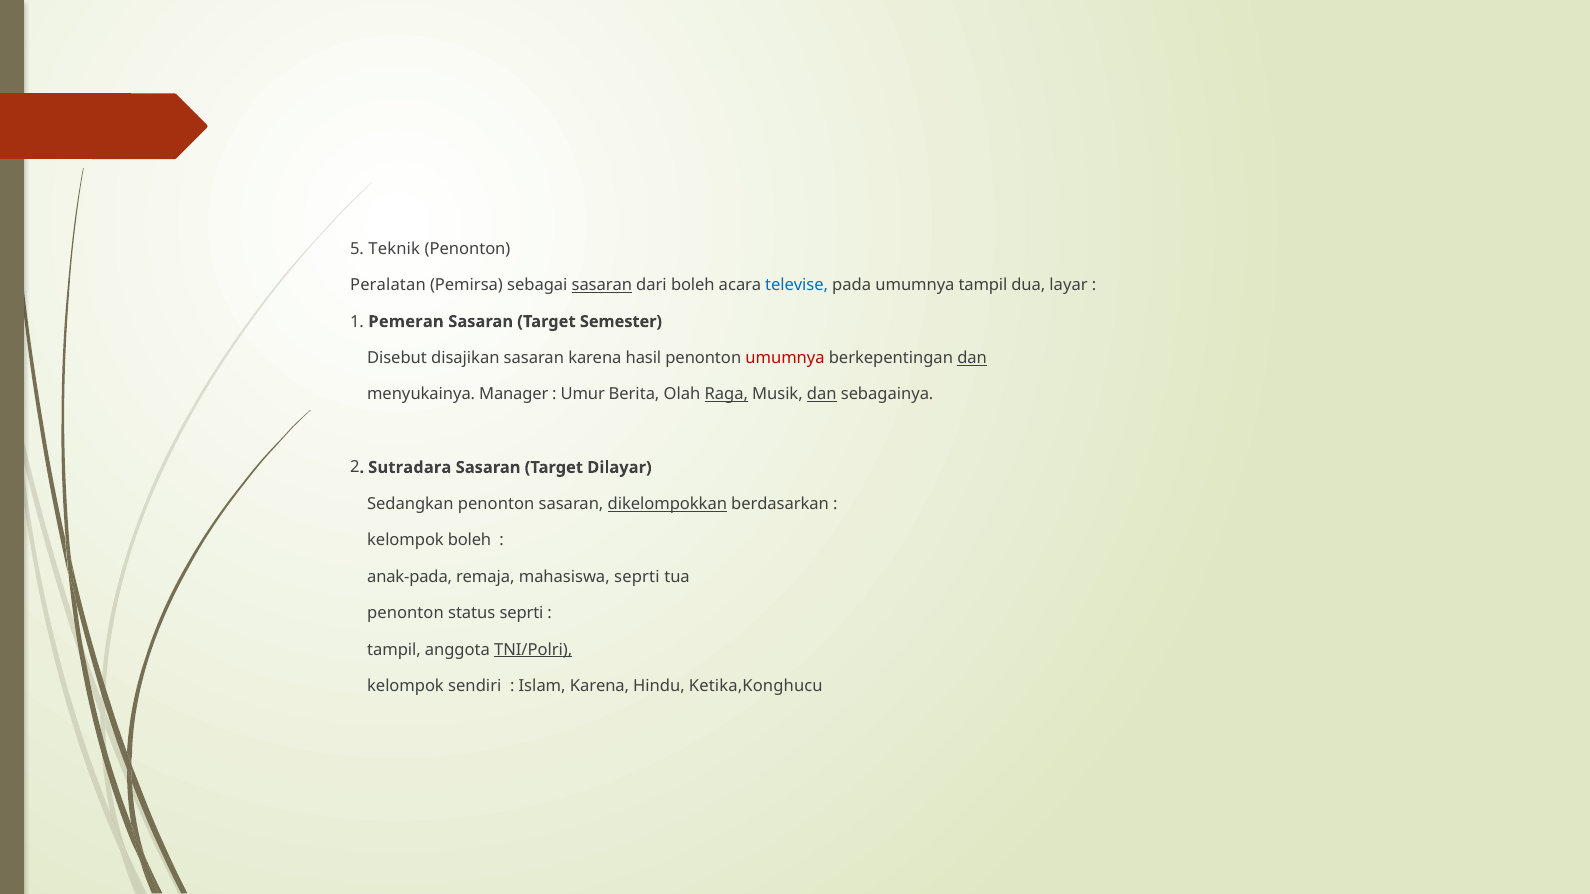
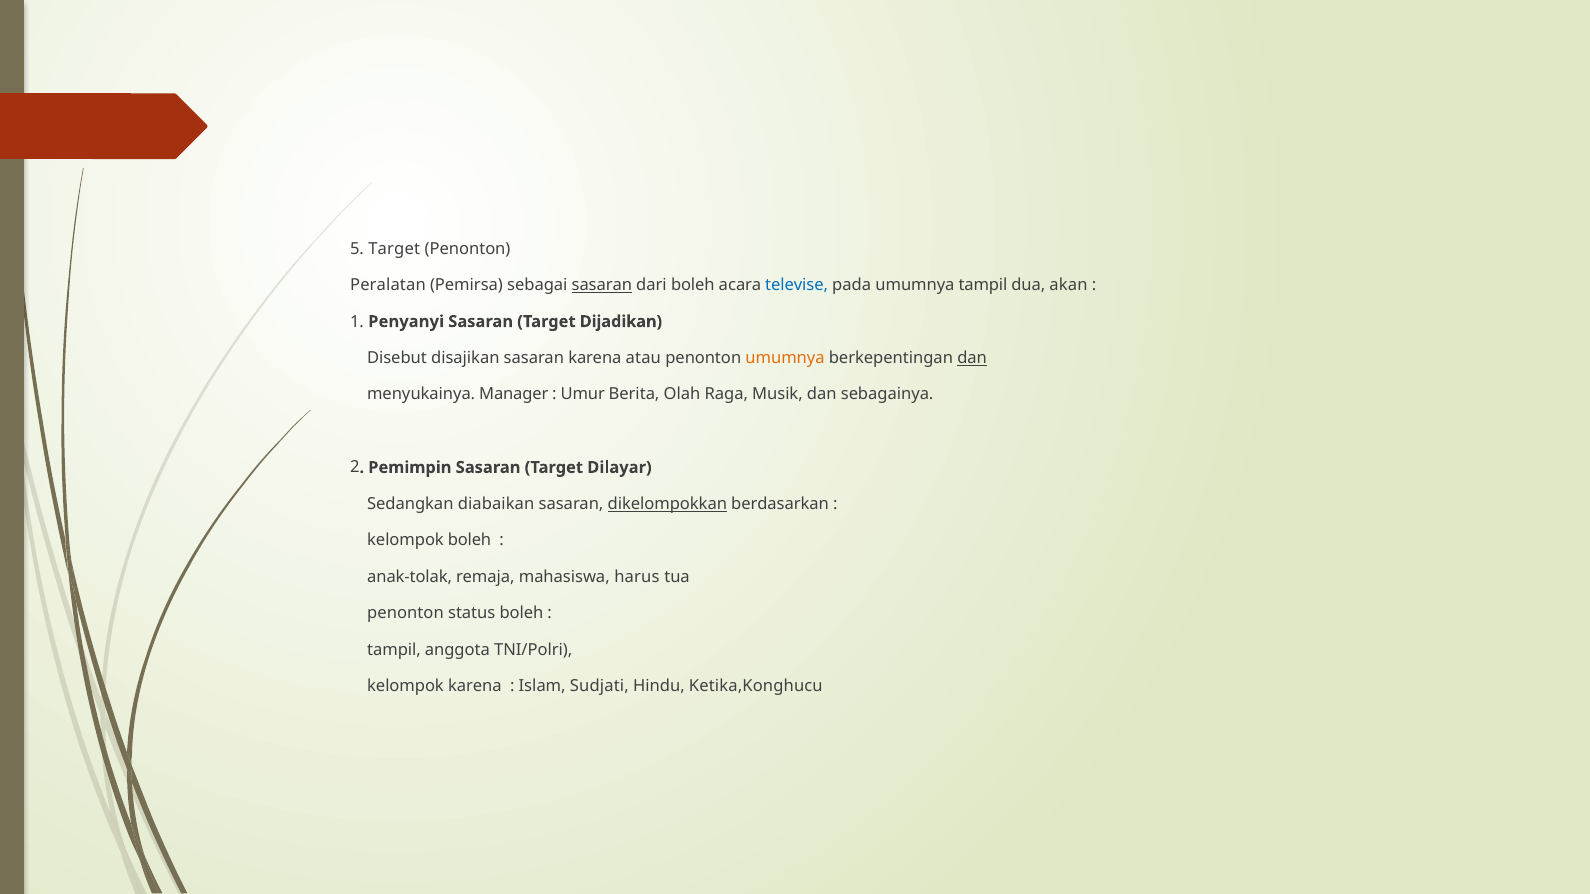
5 Teknik: Teknik -> Target
layar: layar -> akan
Pemeran: Pemeran -> Penyanyi
Semester: Semester -> Dijadikan
hasil: hasil -> atau
umumnya at (785, 358) colour: red -> orange
Raga underline: present -> none
dan at (822, 395) underline: present -> none
Sutradara: Sutradara -> Pemimpin
Sedangkan penonton: penonton -> diabaikan
anak-pada: anak-pada -> anak-tolak
mahasiswa seprti: seprti -> harus
status seprti: seprti -> boleh
TNI/Polri underline: present -> none
kelompok sendiri: sendiri -> karena
Islam Karena: Karena -> Sudjati
